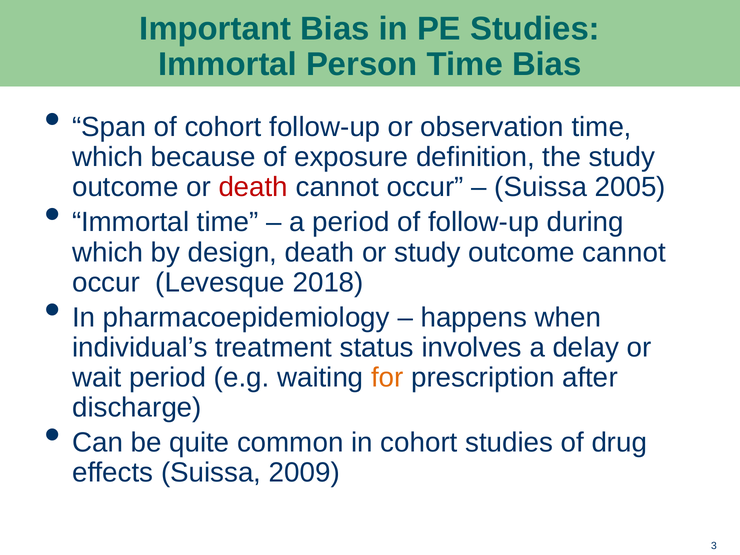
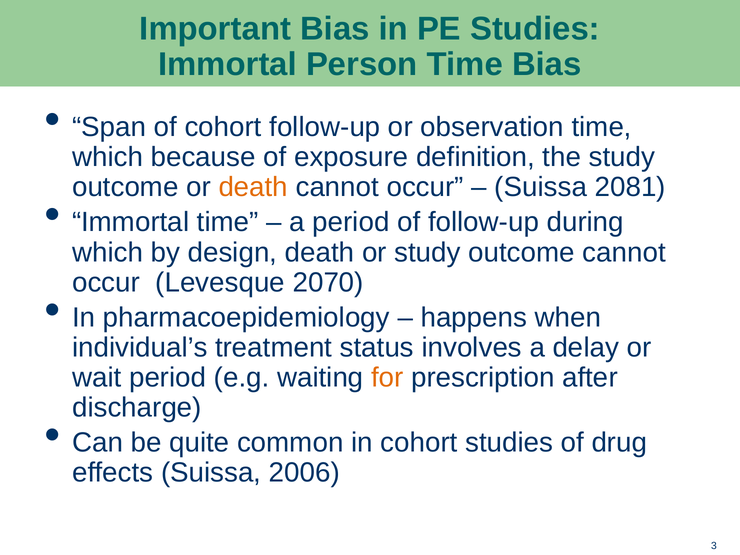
death at (253, 187) colour: red -> orange
2005: 2005 -> 2081
2018: 2018 -> 2070
2009: 2009 -> 2006
